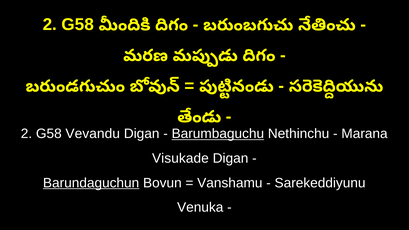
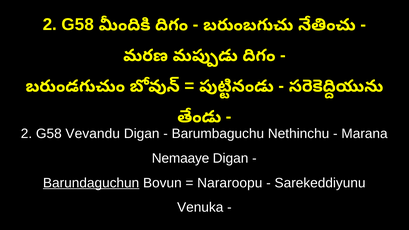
Barumbaguchu underline: present -> none
Visukade: Visukade -> Nemaaye
Vanshamu: Vanshamu -> Nararoopu
